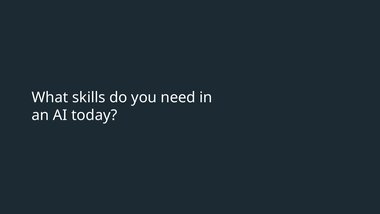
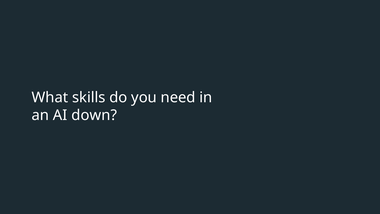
today: today -> down
